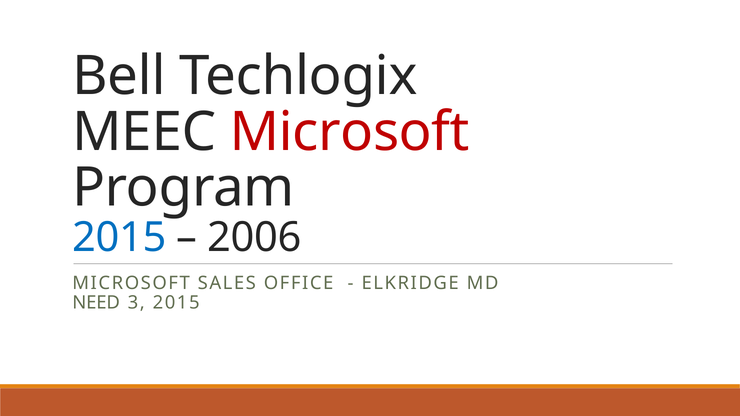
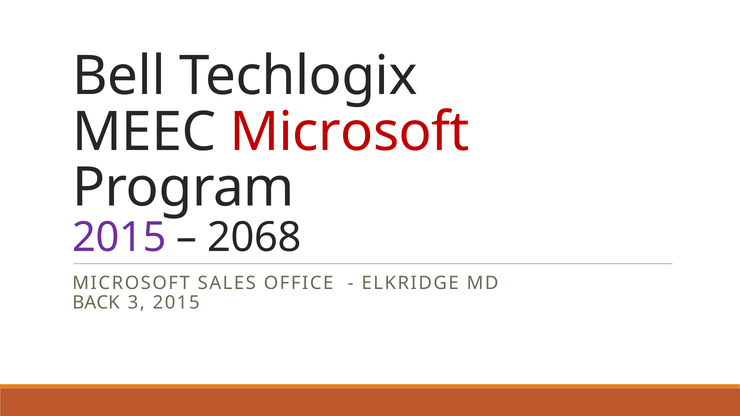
2015 at (119, 237) colour: blue -> purple
2006: 2006 -> 2068
NEED: NEED -> BACK
